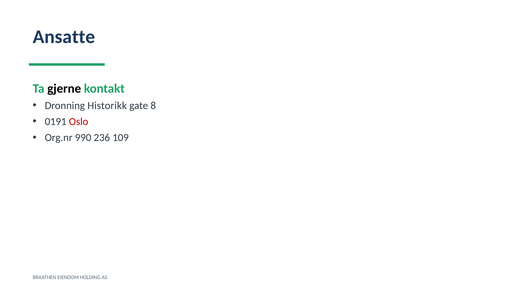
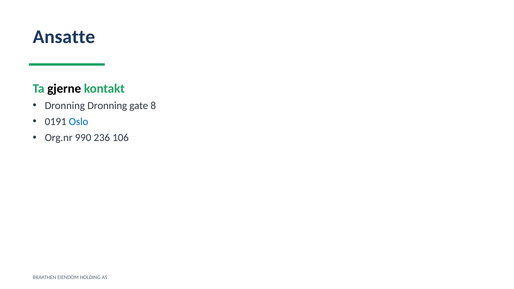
Dronning Historikk: Historikk -> Dronning
Oslo colour: red -> blue
109: 109 -> 106
